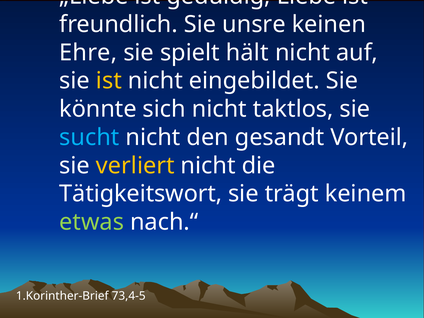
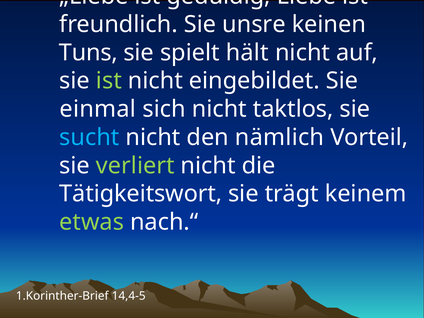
Ehre: Ehre -> Tuns
ist at (109, 81) colour: yellow -> light green
könnte: könnte -> einmal
gesandt: gesandt -> nämlich
verliert colour: yellow -> light green
73,4-5: 73,4-5 -> 14,4-5
